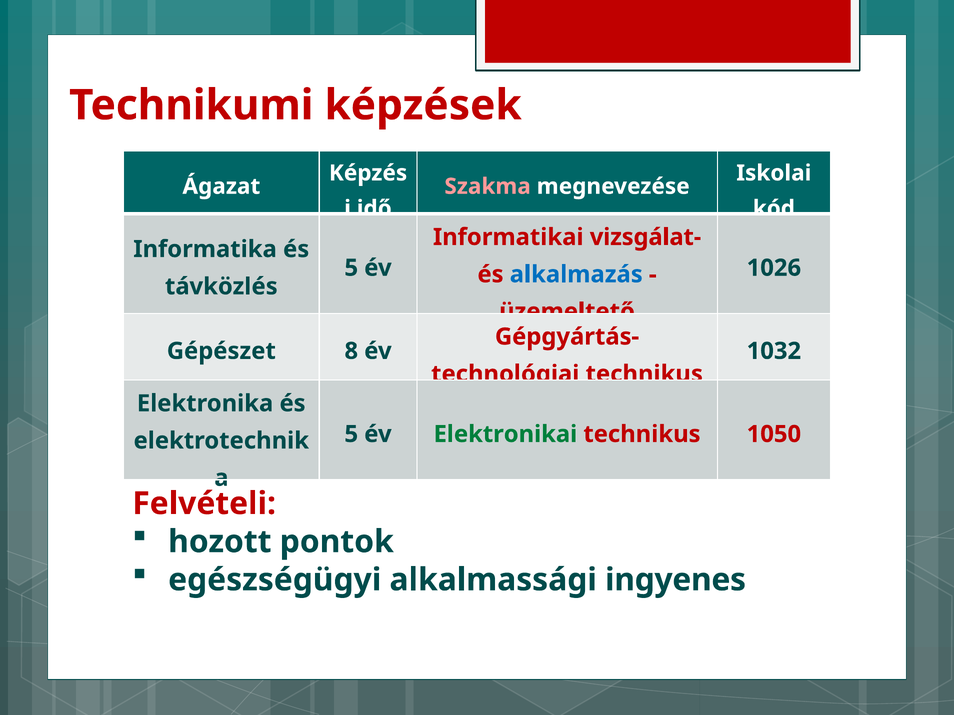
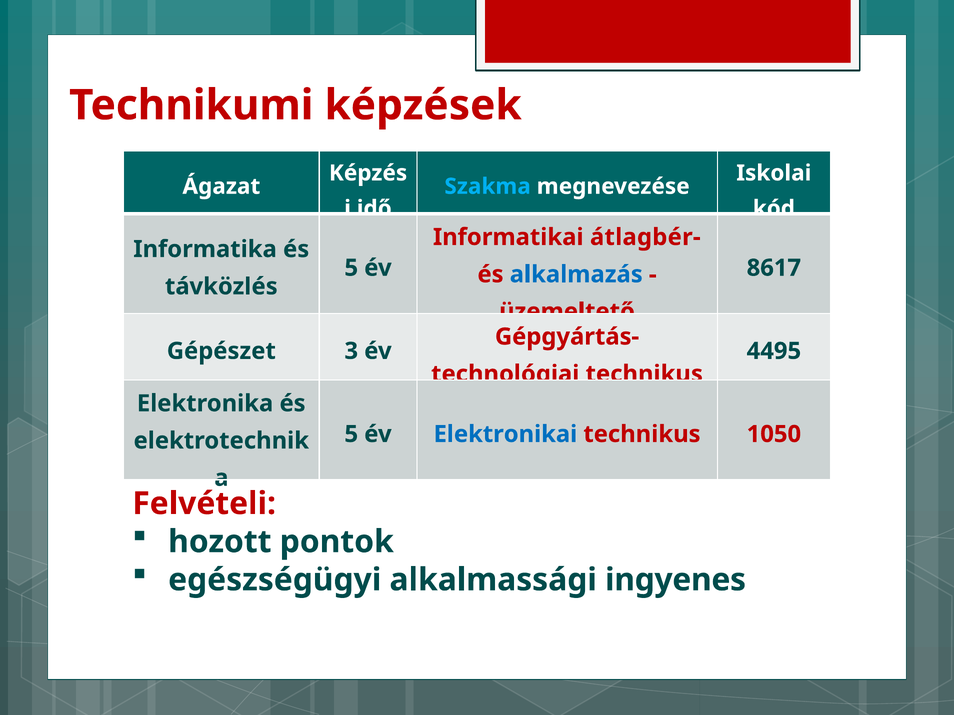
Szakma colour: pink -> light blue
vizsgálat-: vizsgálat- -> átlagbér-
1026: 1026 -> 8617
8: 8 -> 3
1032: 1032 -> 4495
Elektronikai colour: green -> blue
